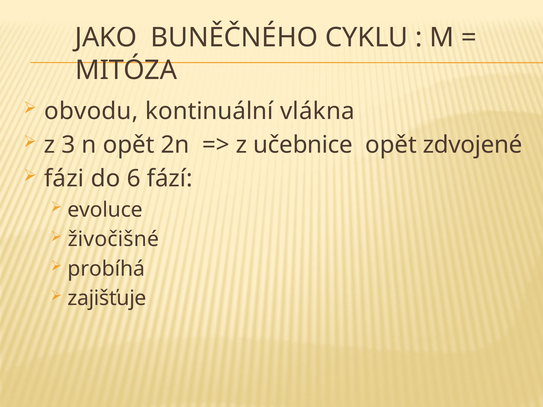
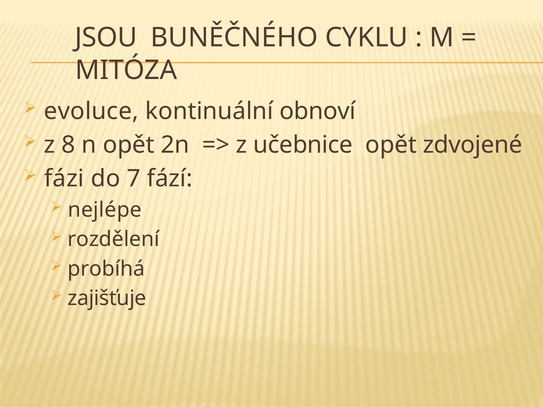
JAKO: JAKO -> JSOU
obvodu: obvodu -> evoluce
vlákna: vlákna -> obnoví
3: 3 -> 8
6: 6 -> 7
evoluce: evoluce -> nejlépe
živočišné: živočišné -> rozdělení
